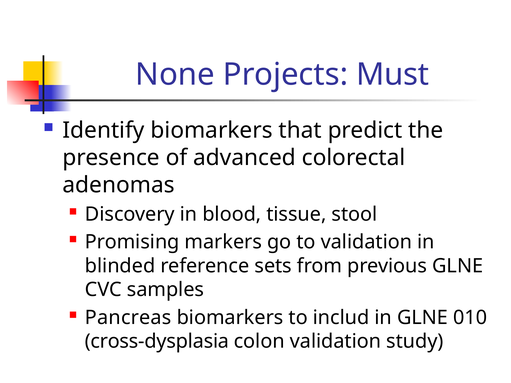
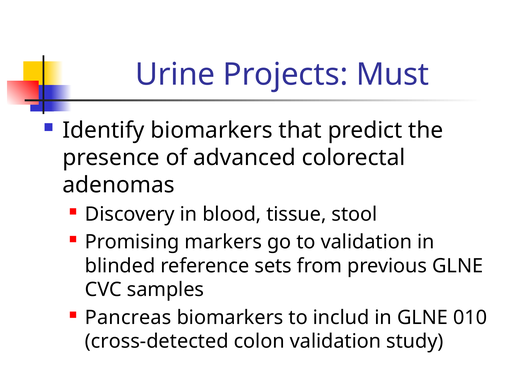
None: None -> Urine
cross-dysplasia: cross-dysplasia -> cross-detected
